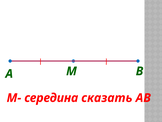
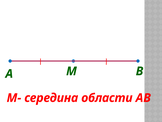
сказать: сказать -> области
